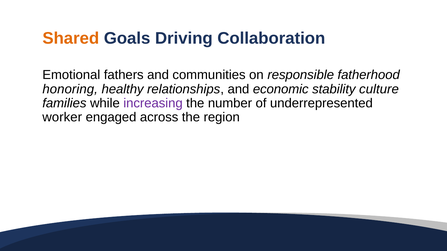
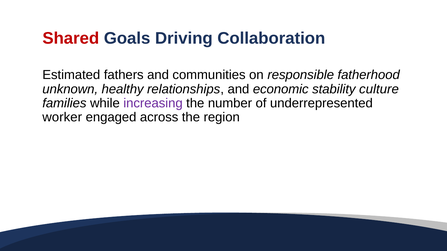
Shared colour: orange -> red
Emotional: Emotional -> Estimated
honoring: honoring -> unknown
